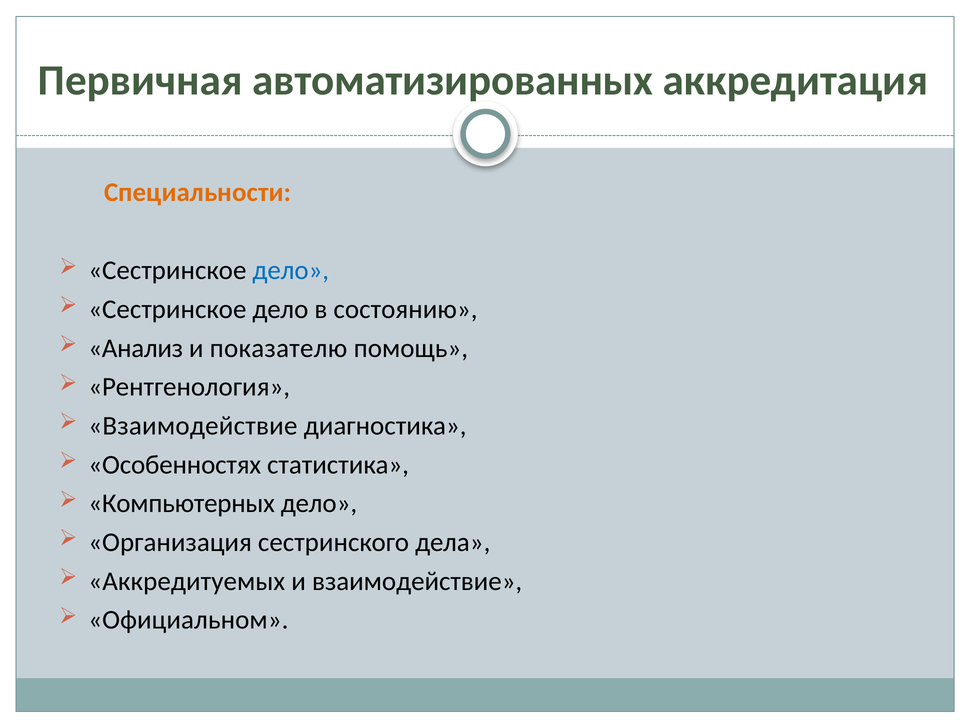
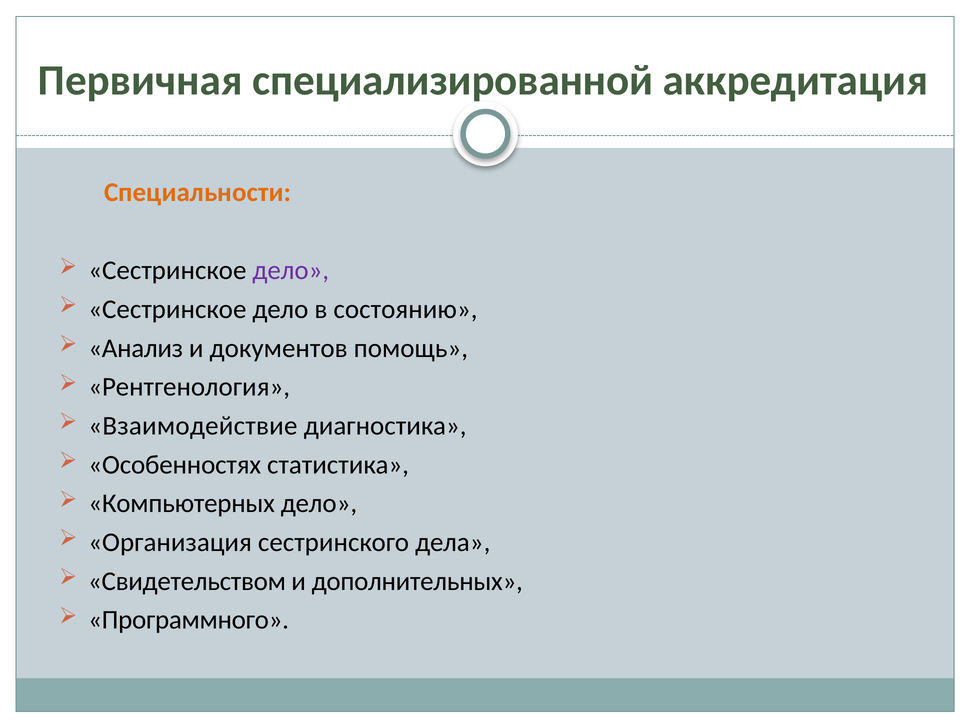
автоматизированных: автоматизированных -> специализированной
дело at (291, 271) colour: blue -> purple
показателю: показателю -> документов
Аккредитуемых: Аккредитуемых -> Свидетельством
и взаимодействие: взаимодействие -> дополнительных
Официальном: Официальном -> Программного
